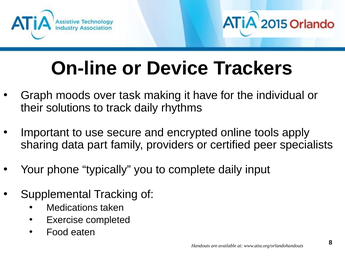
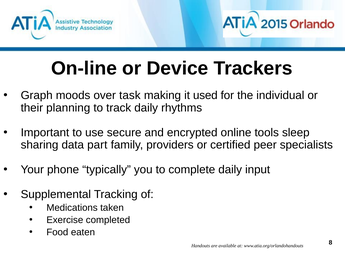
have: have -> used
solutions: solutions -> planning
apply: apply -> sleep
